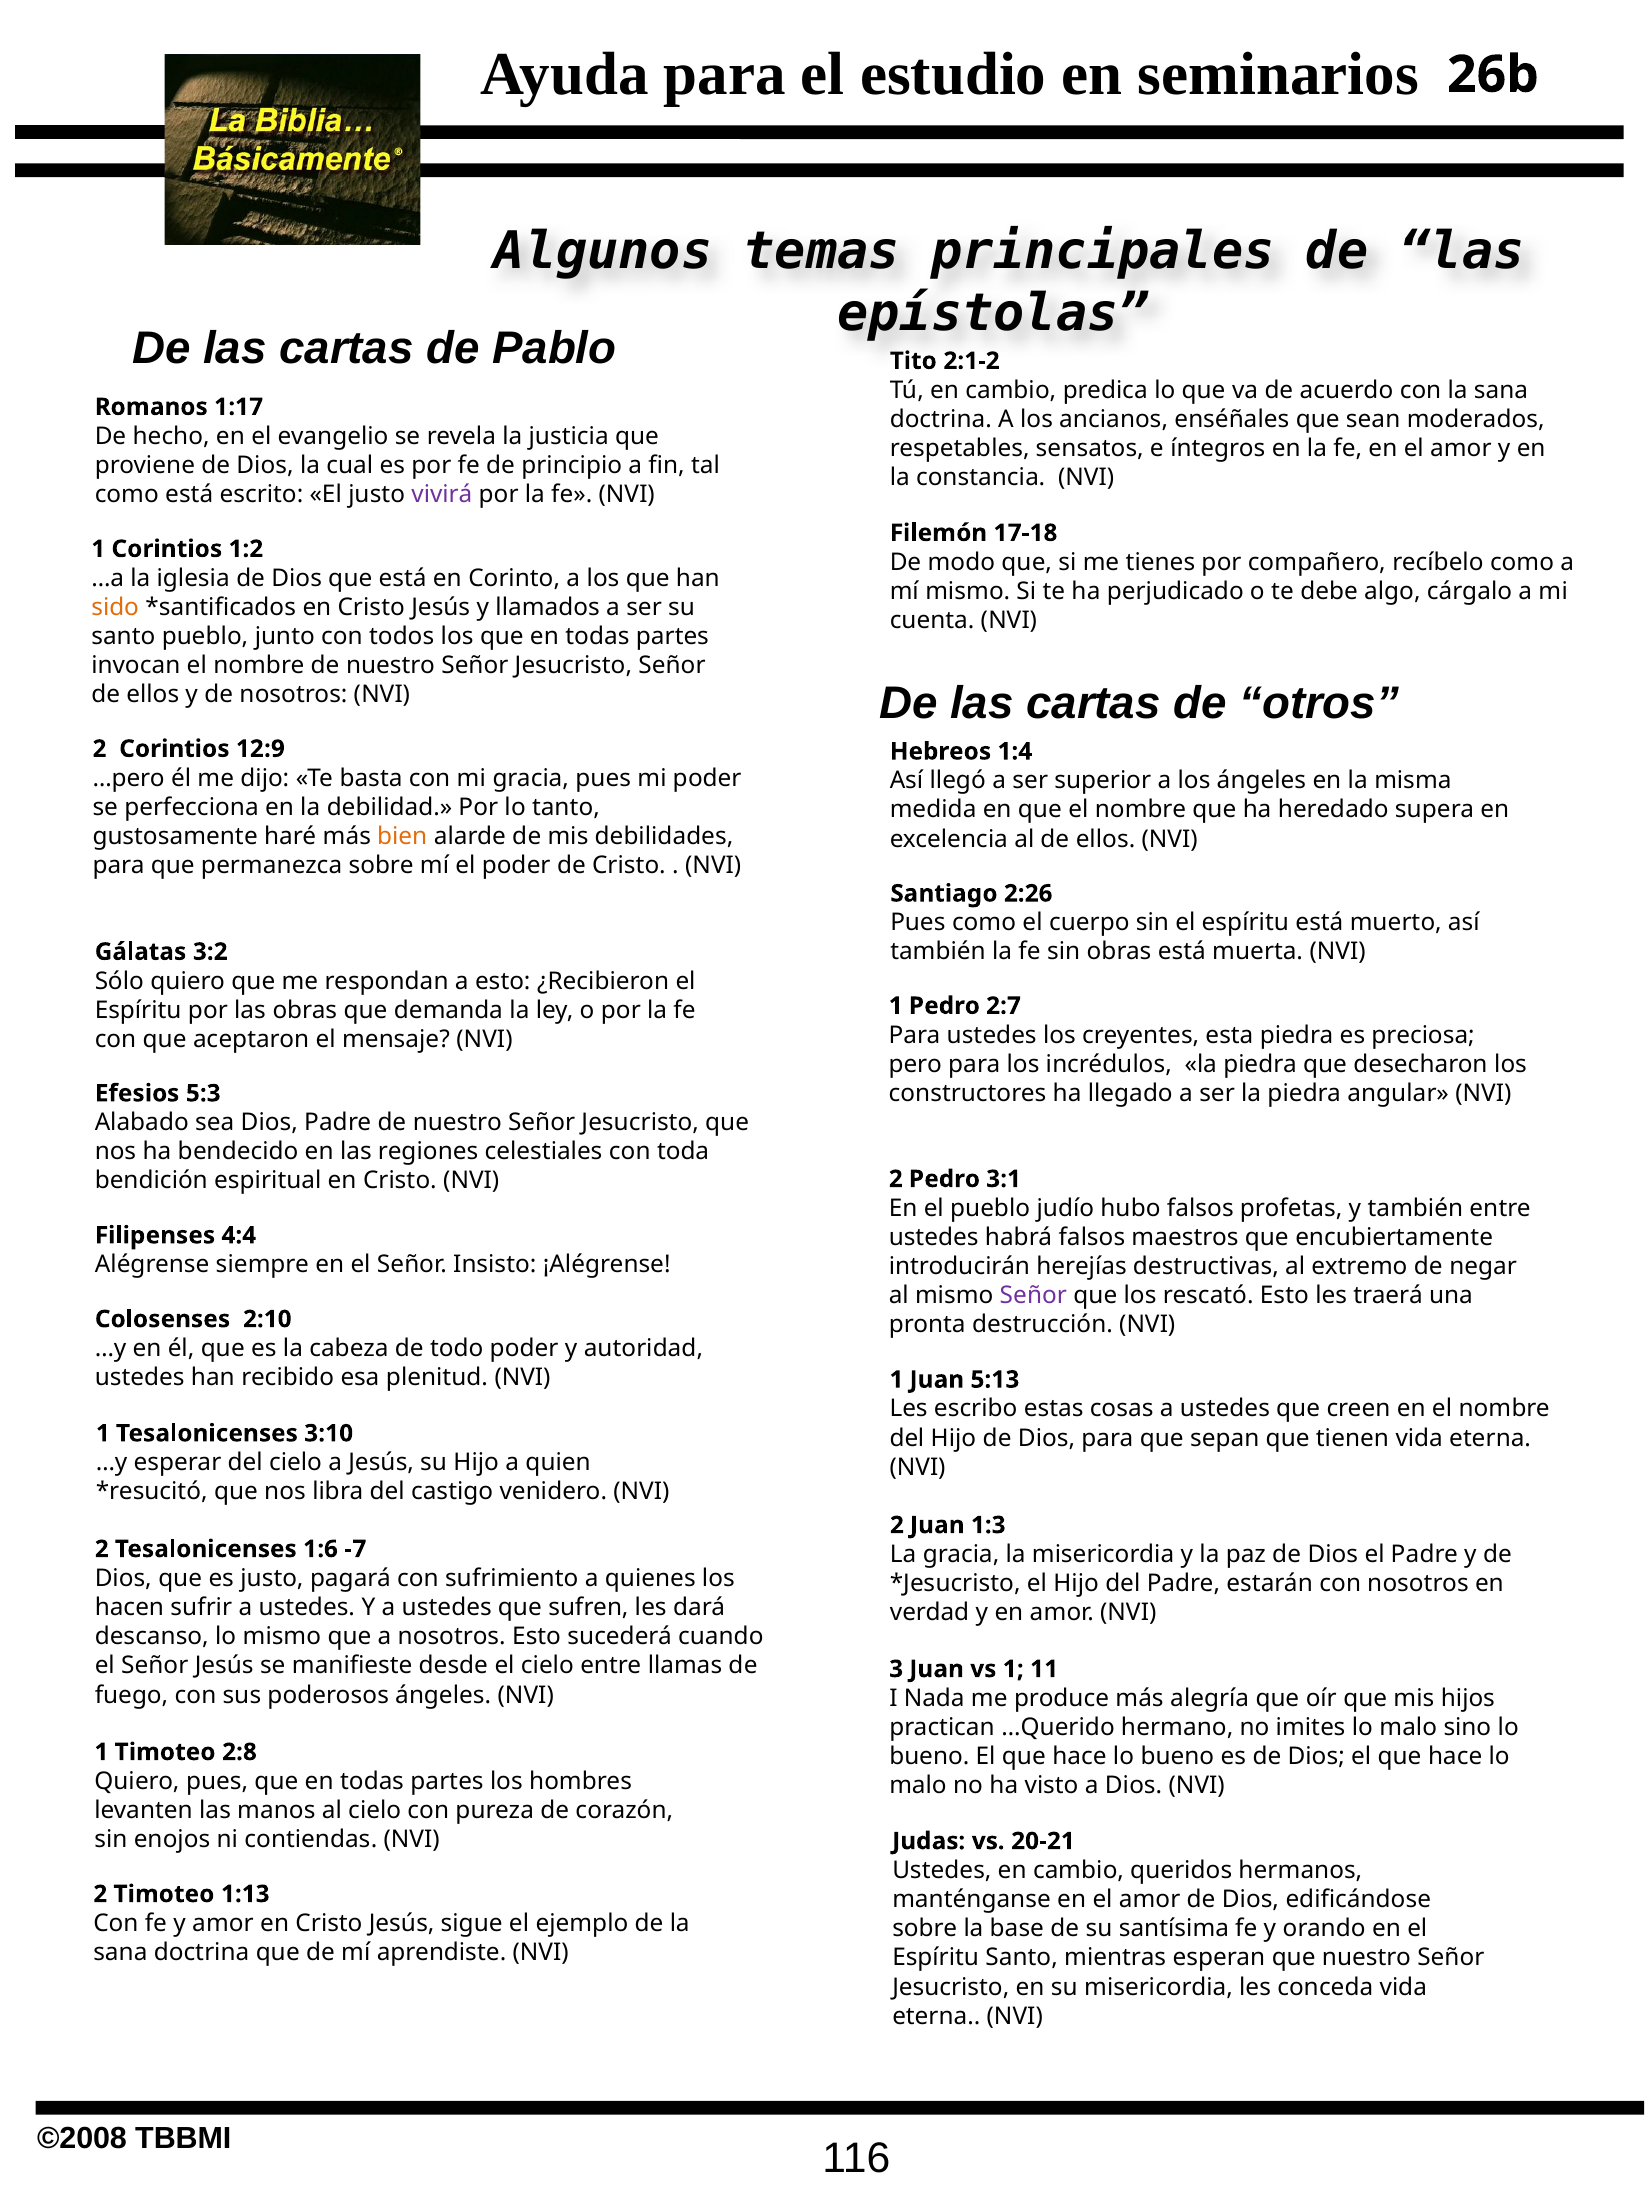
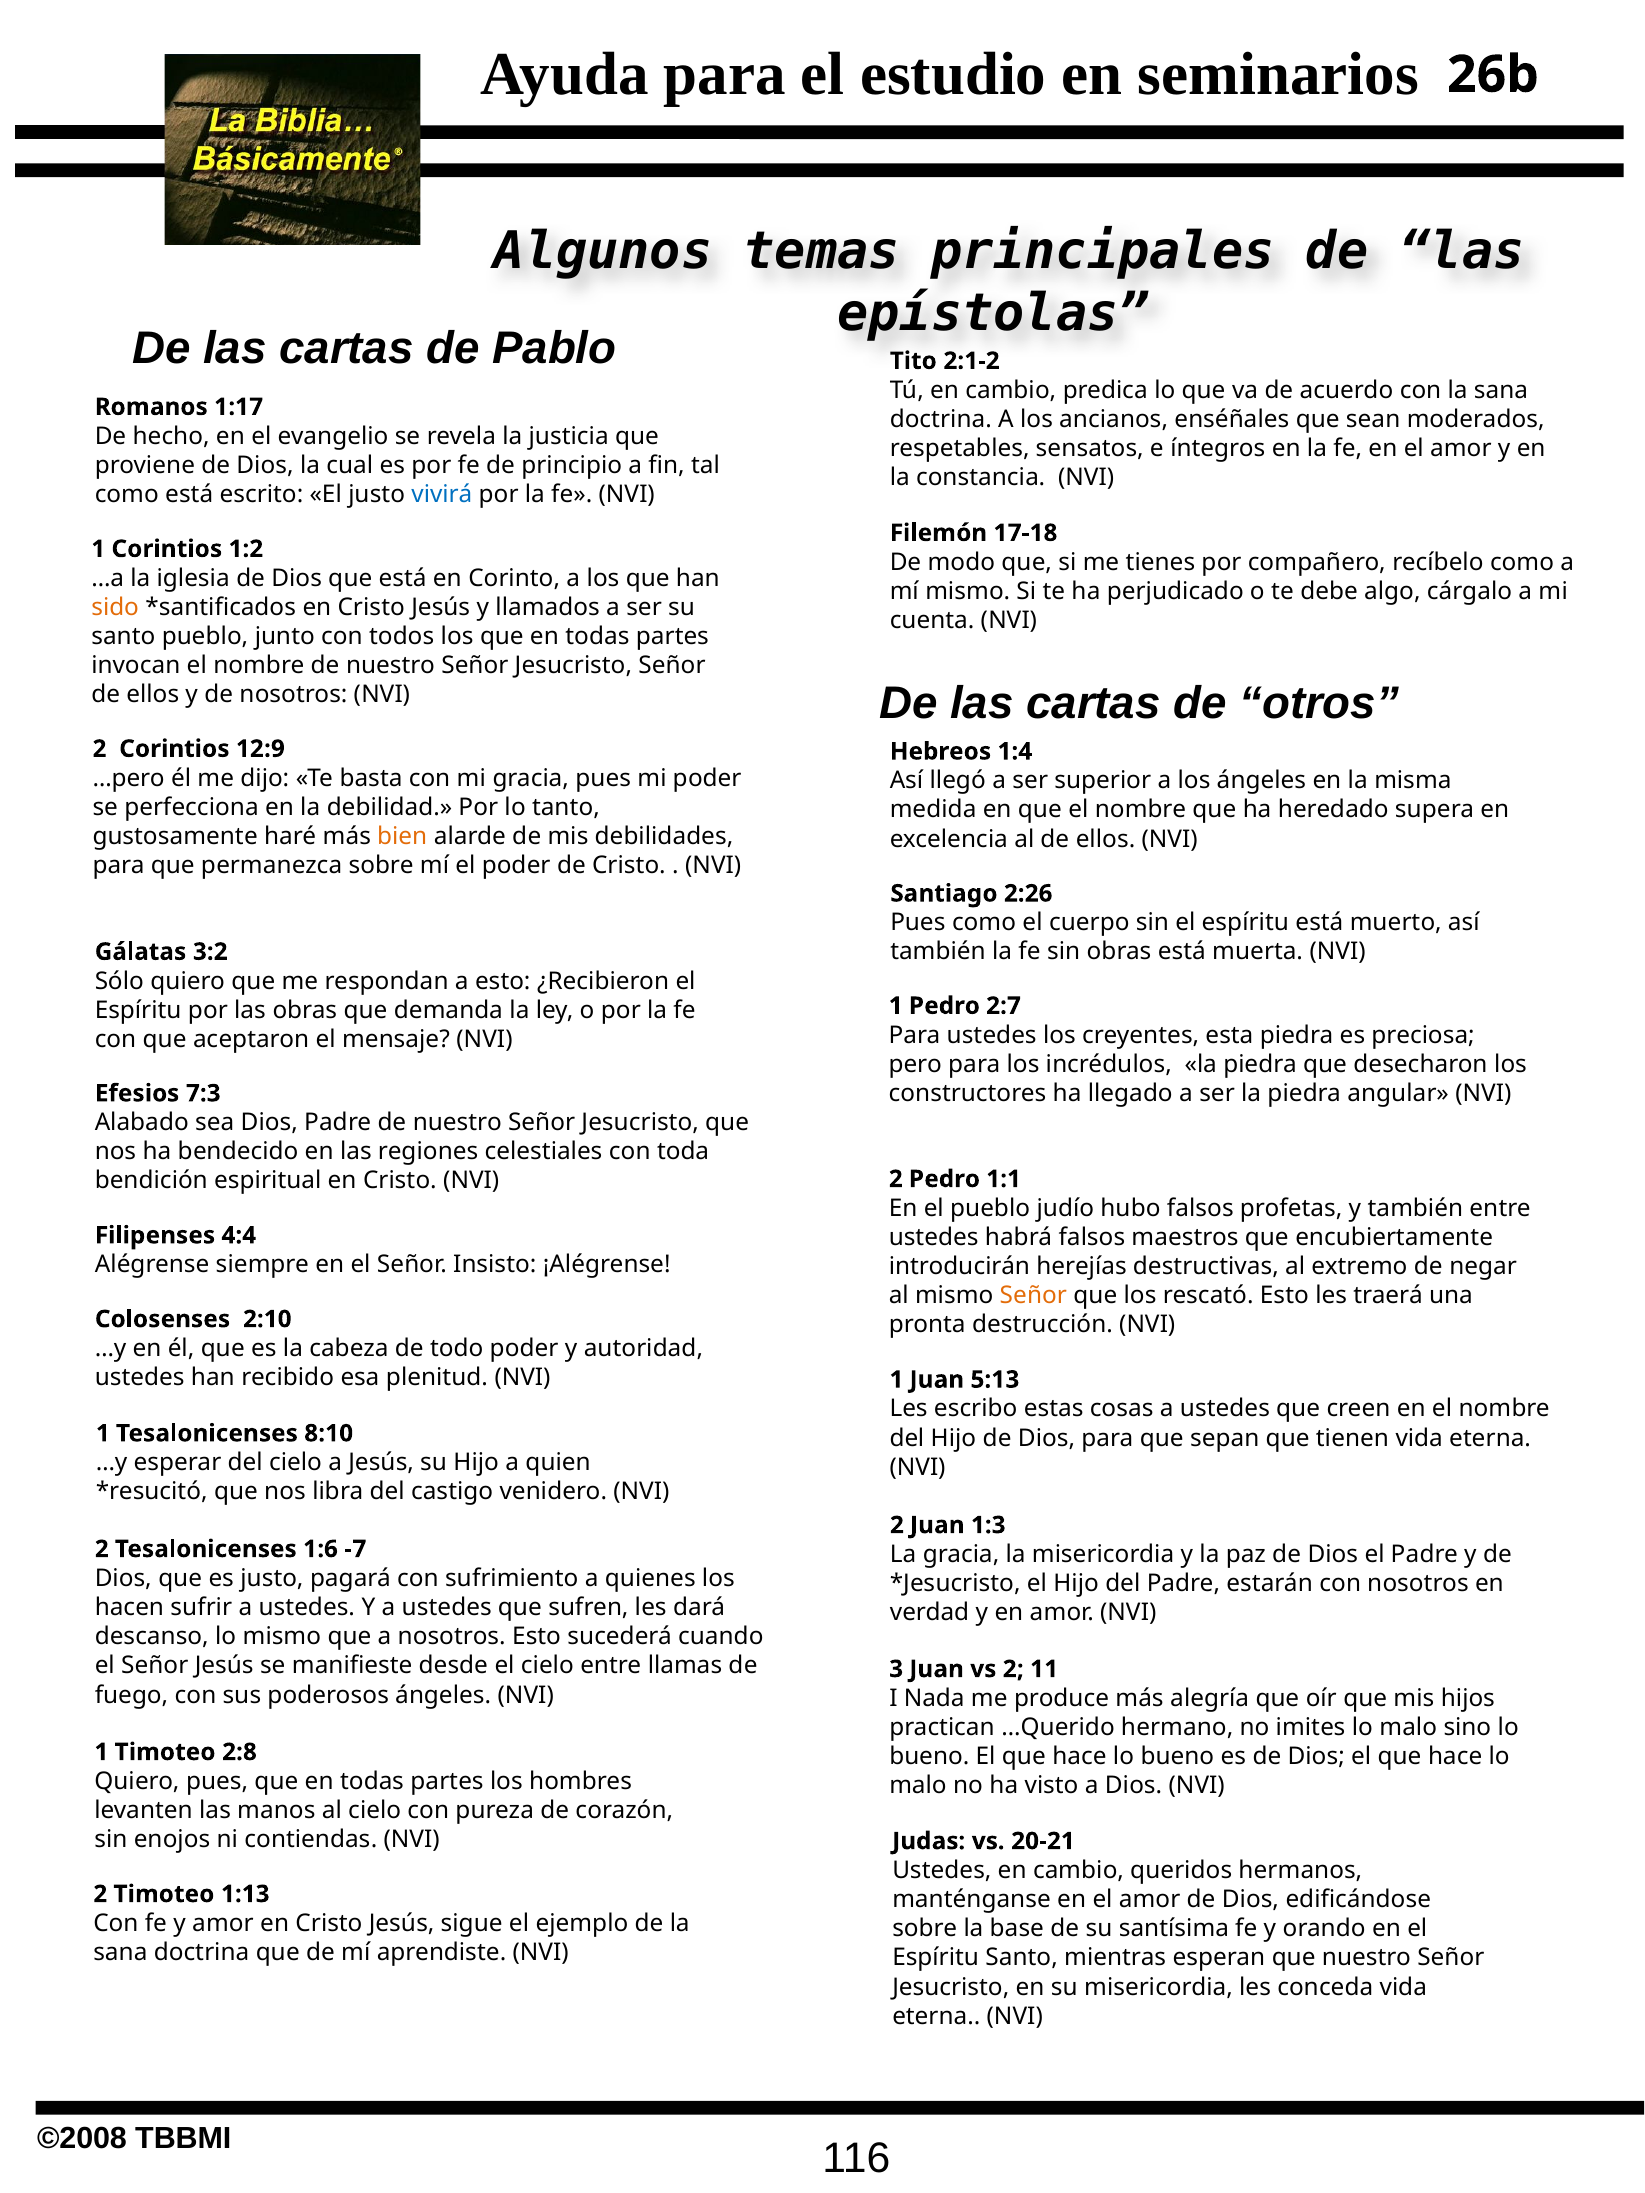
vivirá colour: purple -> blue
5:3: 5:3 -> 7:3
3:1: 3:1 -> 1:1
Señor at (1033, 1296) colour: purple -> orange
3:10: 3:10 -> 8:10
vs 1: 1 -> 2
